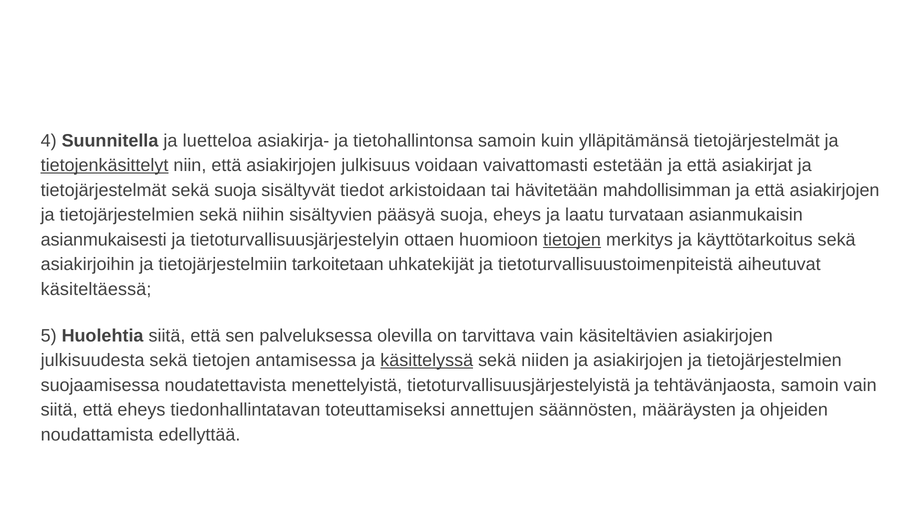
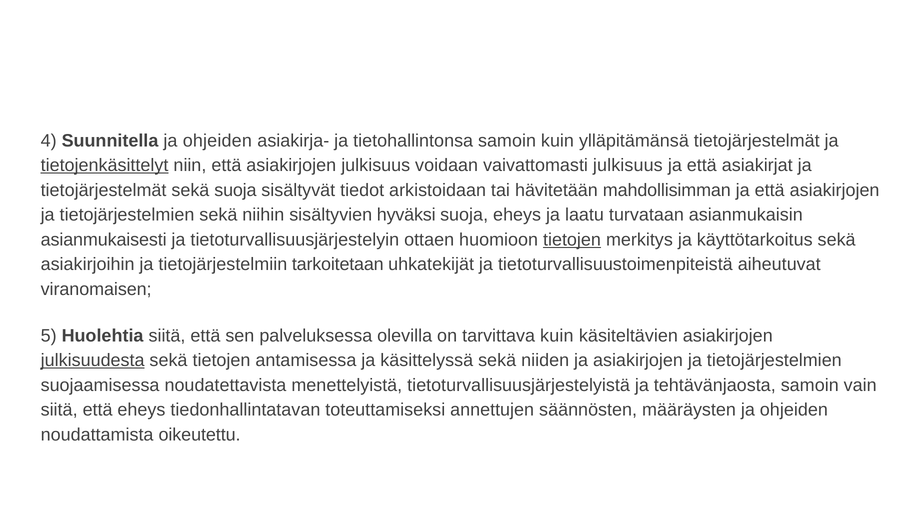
Suunnitella ja luetteloa: luetteloa -> ohjeiden
vaivattomasti estetään: estetään -> julkisuus
pääsyä: pääsyä -> hyväksi
käsiteltäessä: käsiteltäessä -> viranomaisen
tarvittava vain: vain -> kuin
julkisuudesta underline: none -> present
käsittelyssä underline: present -> none
edellyttää: edellyttää -> oikeutettu
